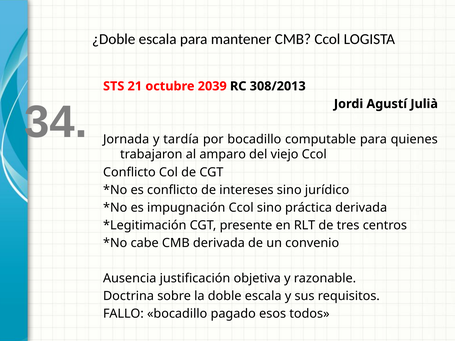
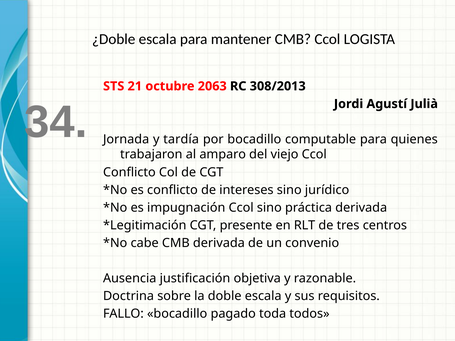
2039: 2039 -> 2063
esos: esos -> toda
